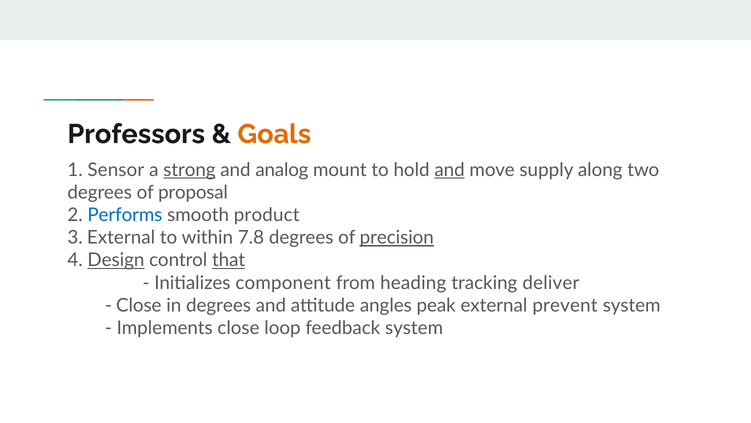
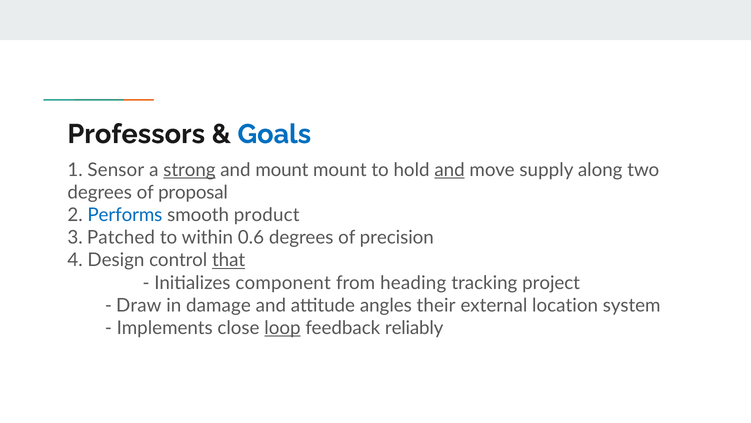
Goals colour: orange -> blue
and analog: analog -> mount
3 External: External -> Patched
7.8: 7.8 -> 0.6
precision underline: present -> none
Design underline: present -> none
deliver: deliver -> project
Close at (139, 305): Close -> Draw
in degrees: degrees -> damage
peak: peak -> their
prevent: prevent -> location
loop underline: none -> present
feedback system: system -> reliably
